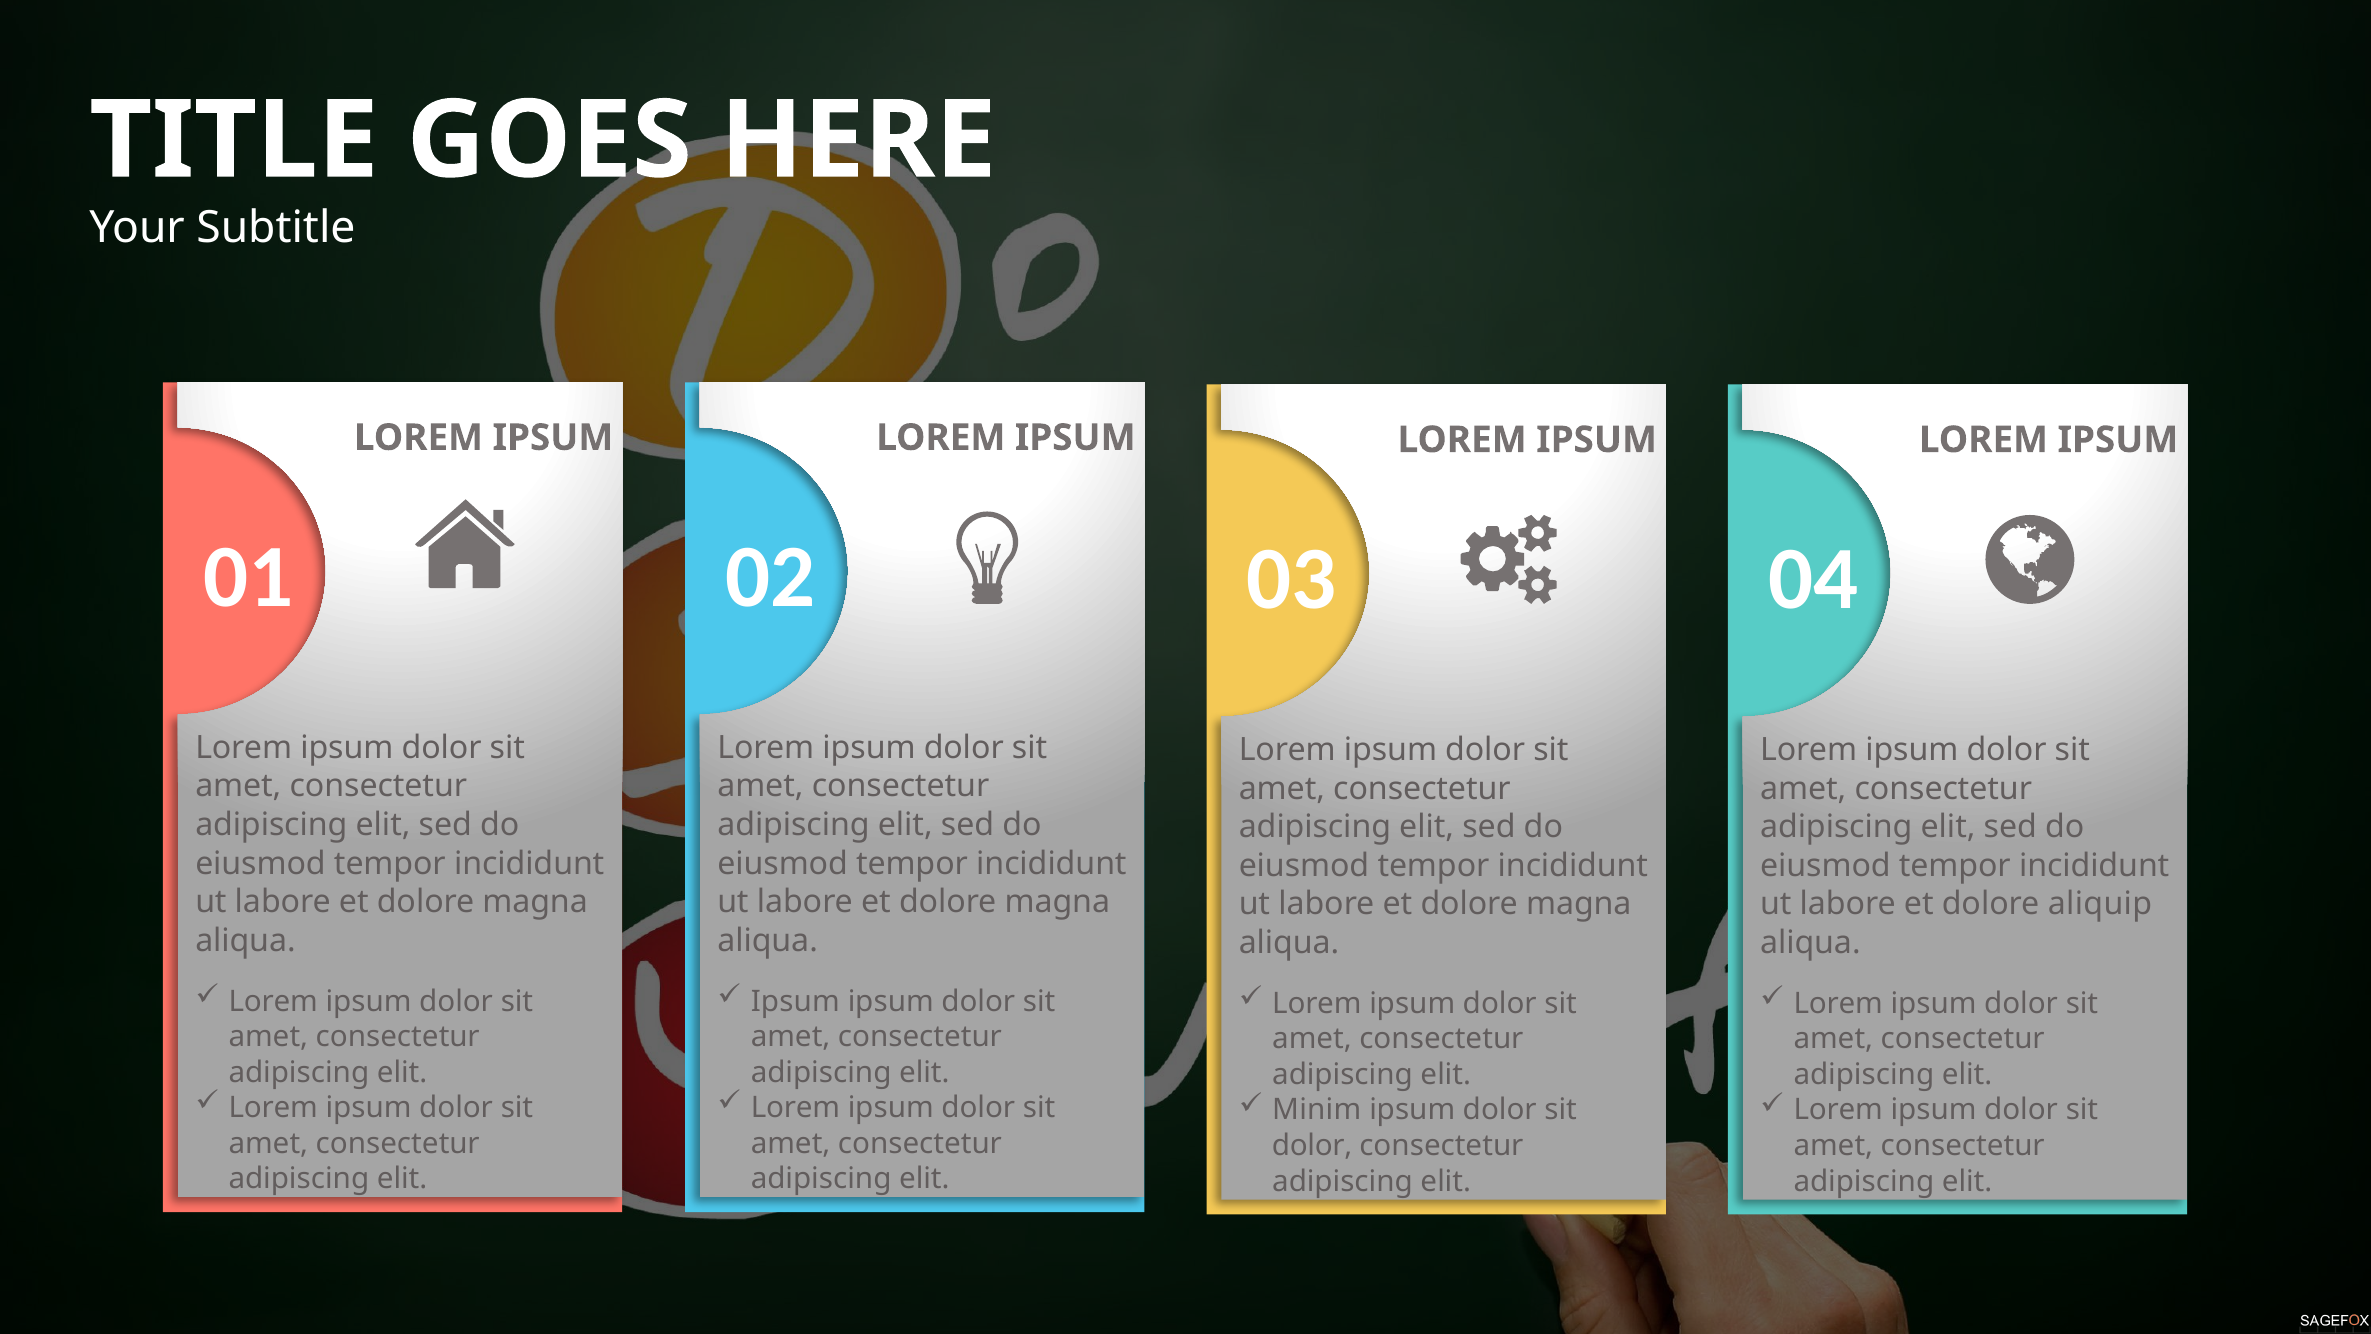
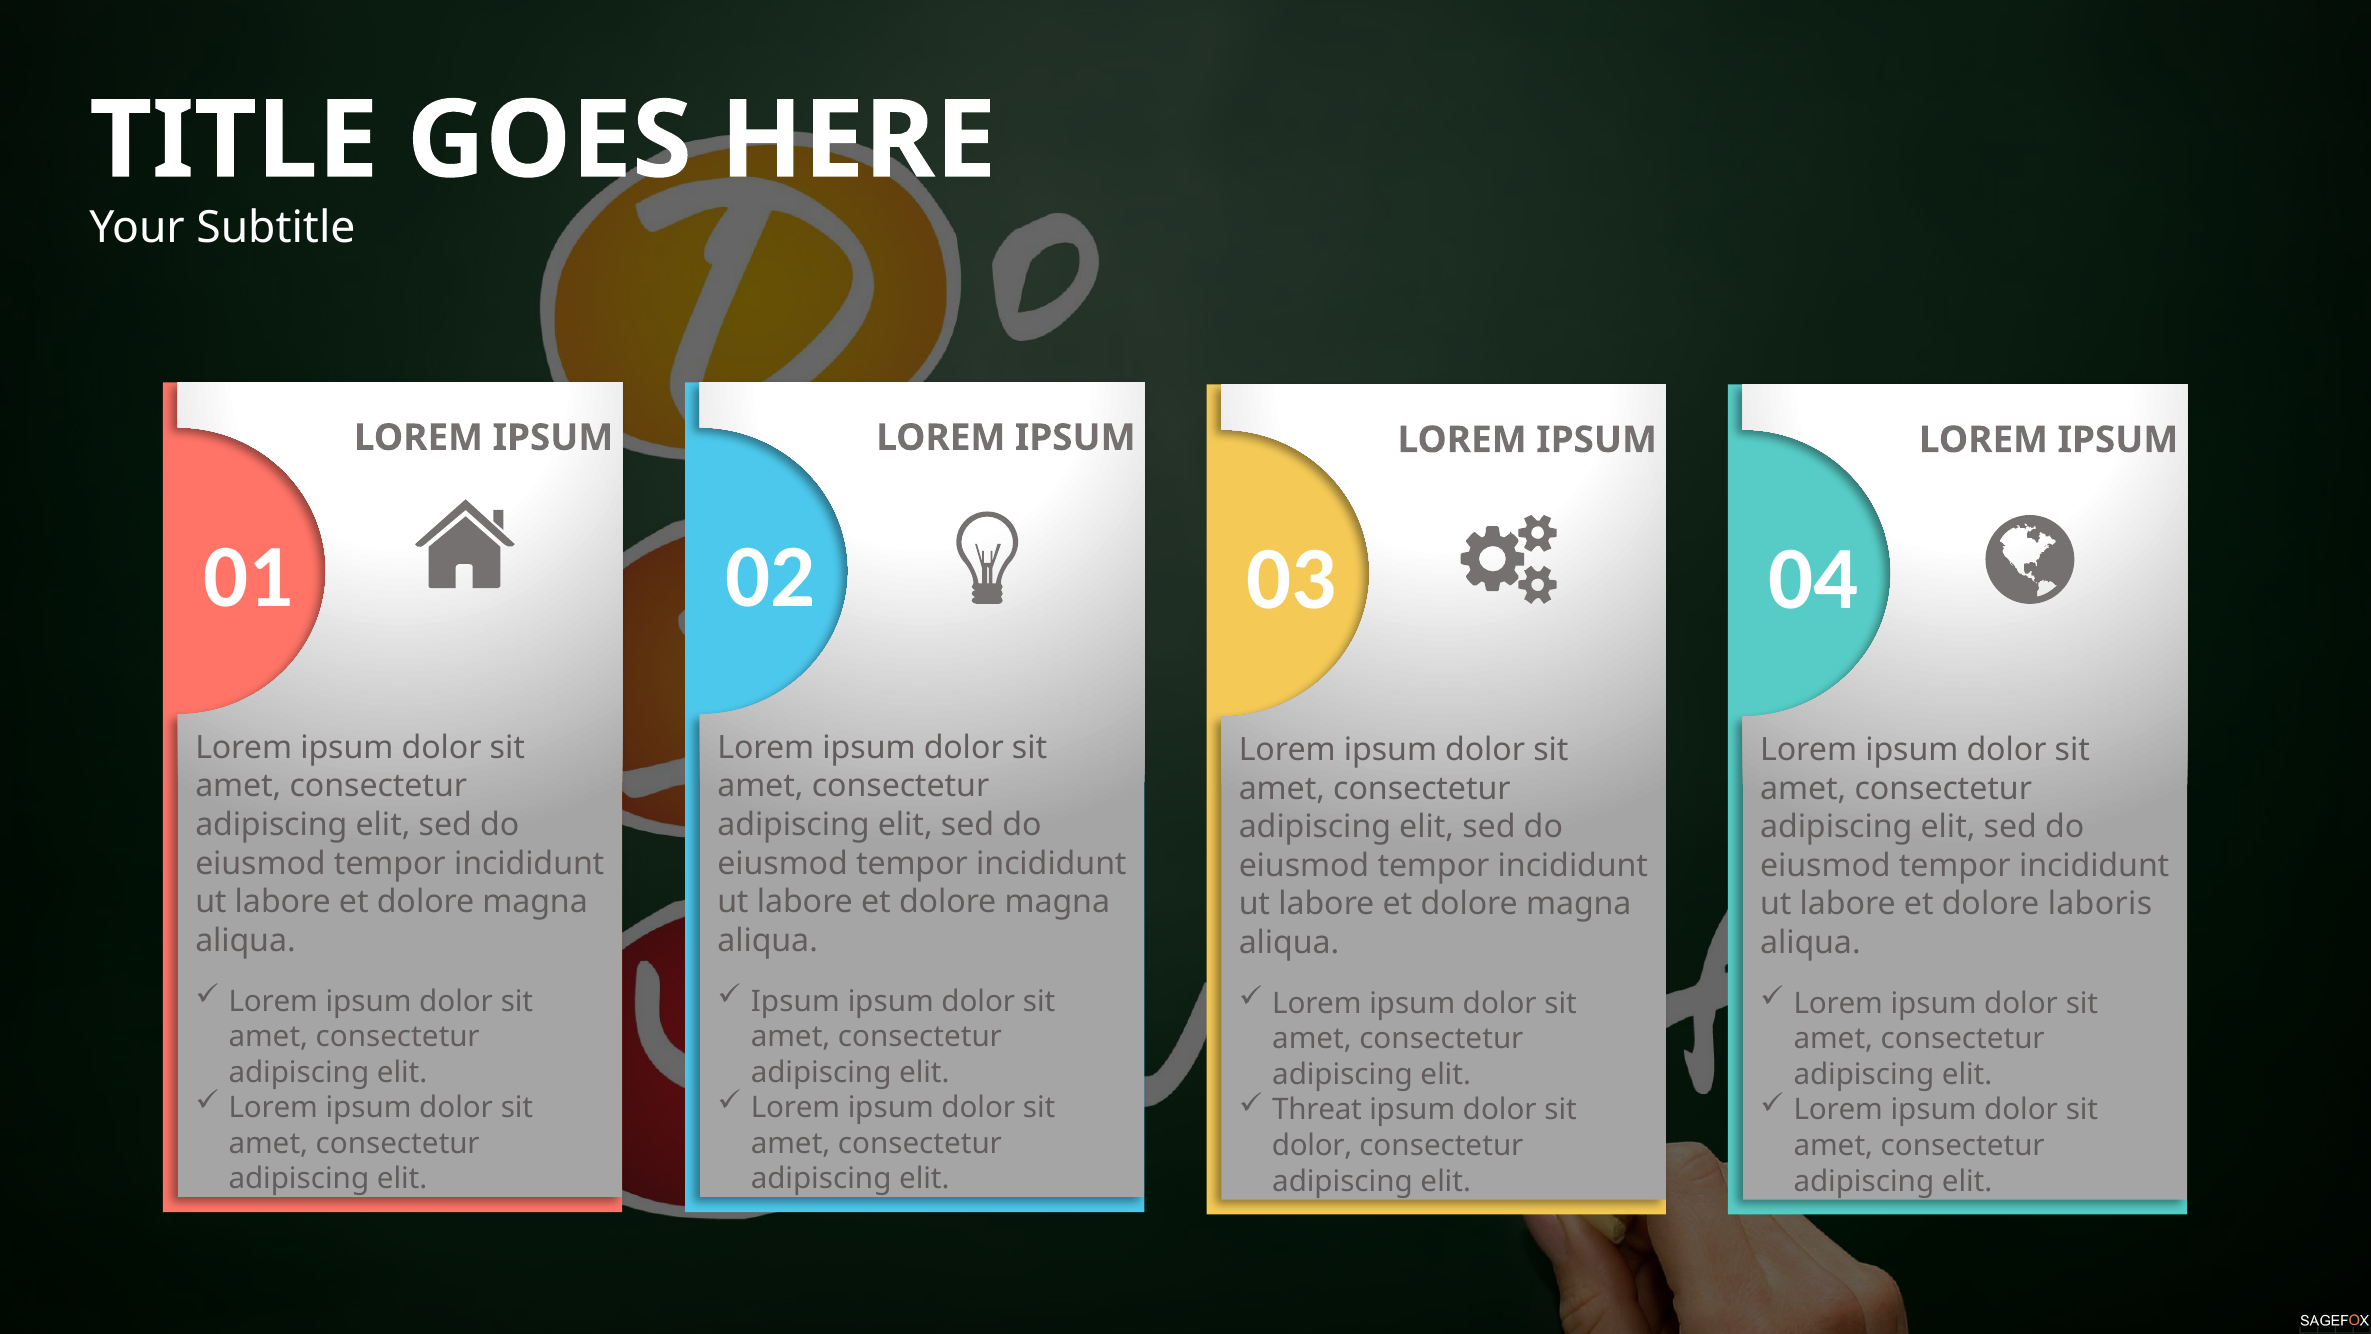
aliquip: aliquip -> laboris
Minim: Minim -> Threat
